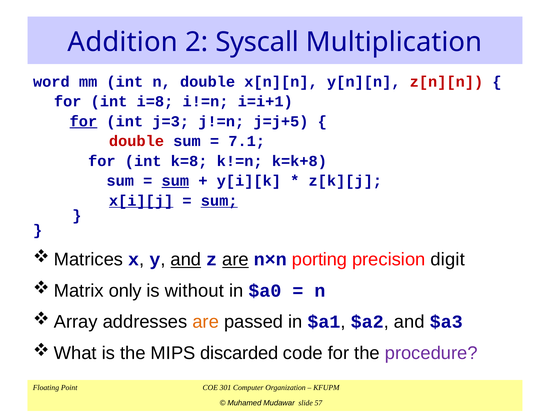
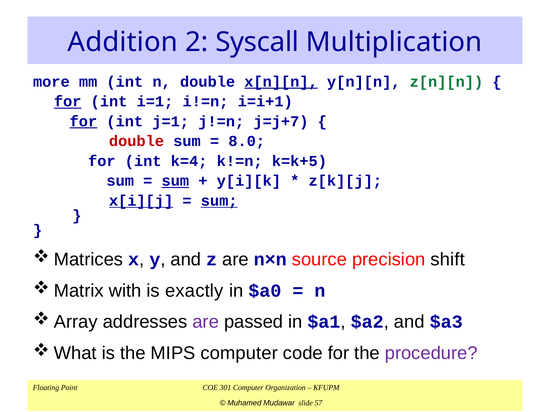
word: word -> more
x[n][n underline: none -> present
z[n][n colour: red -> green
for at (68, 102) underline: none -> present
i=8: i=8 -> i=1
j=3: j=3 -> j=1
j=j+5: j=j+5 -> j=j+7
7.1: 7.1 -> 8.0
k=8: k=8 -> k=4
k=k+8: k=k+8 -> k=k+5
and at (186, 260) underline: present -> none
are at (236, 260) underline: present -> none
porting: porting -> source
digit: digit -> shift
only: only -> with
without: without -> exactly
are at (206, 322) colour: orange -> purple
MIPS discarded: discarded -> computer
